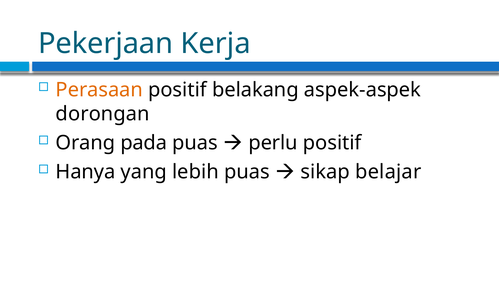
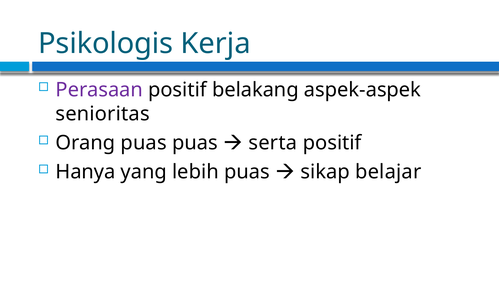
Pekerjaan: Pekerjaan -> Psikologis
Perasaan colour: orange -> purple
dorongan: dorongan -> senioritas
Orang pada: pada -> puas
perlu: perlu -> serta
